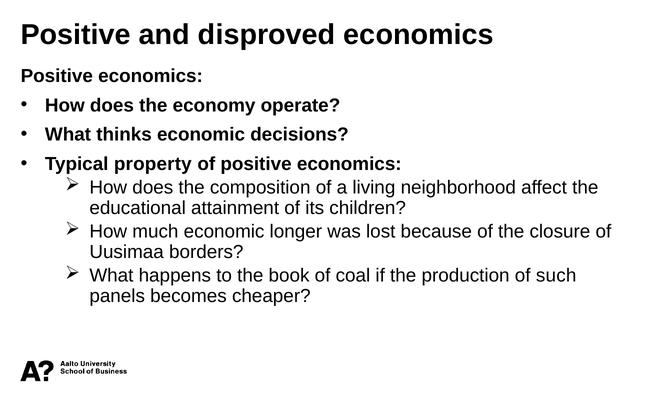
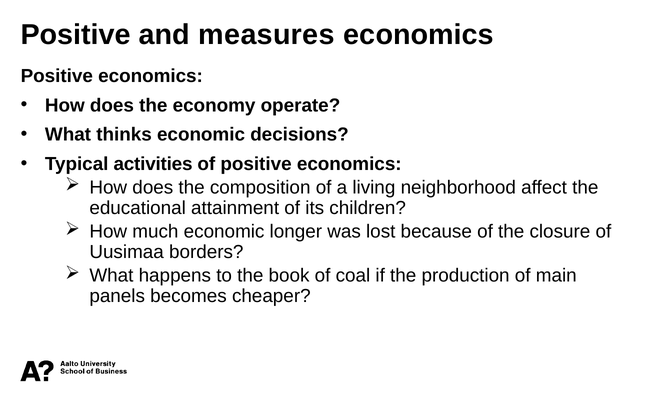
disproved: disproved -> measures
property: property -> activities
such: such -> main
